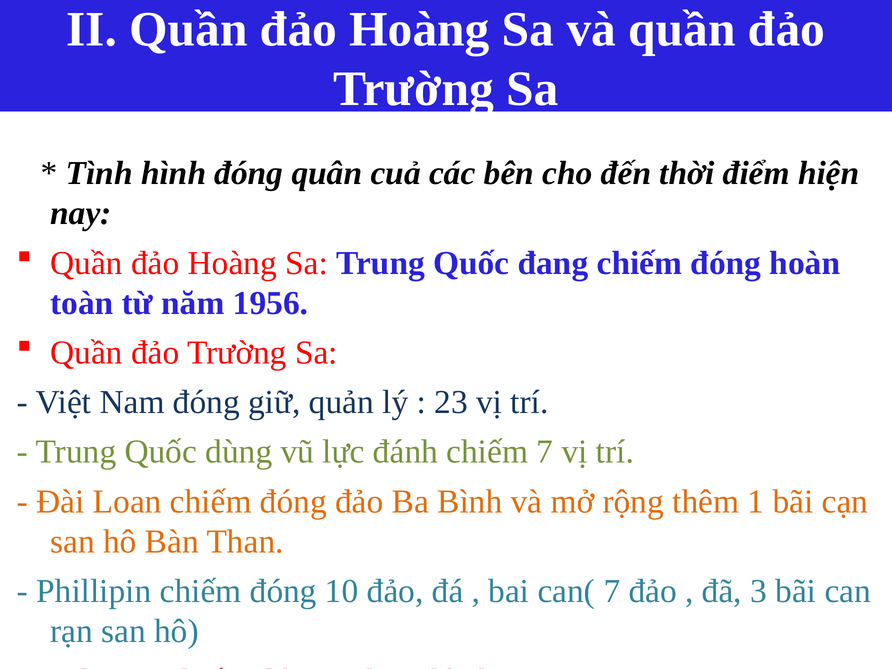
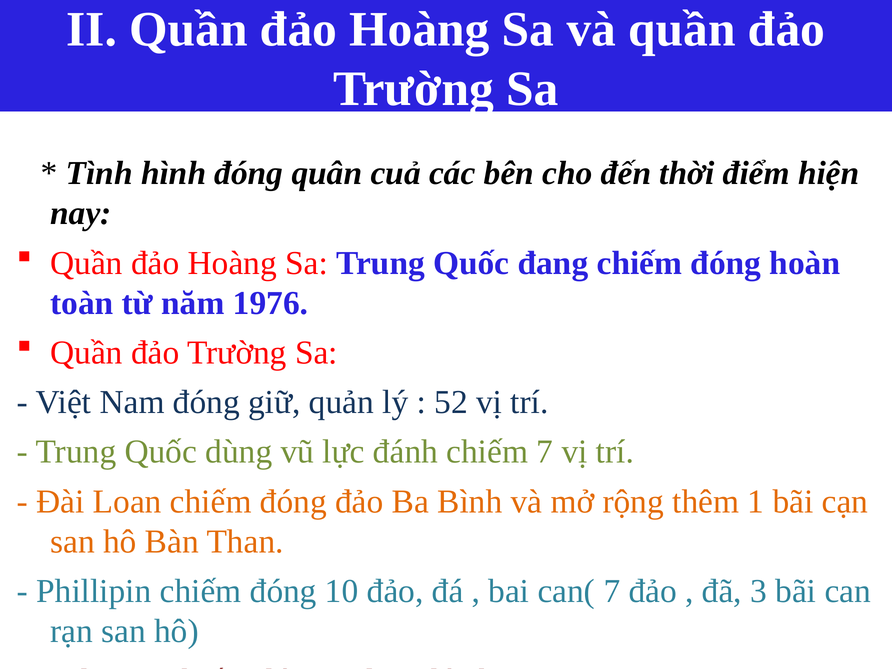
1956: 1956 -> 1976
23: 23 -> 52
